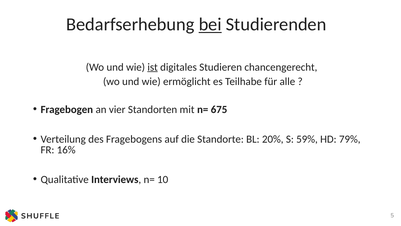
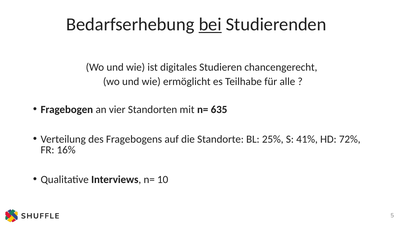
ist underline: present -> none
675: 675 -> 635
20%: 20% -> 25%
59%: 59% -> 41%
79%: 79% -> 72%
